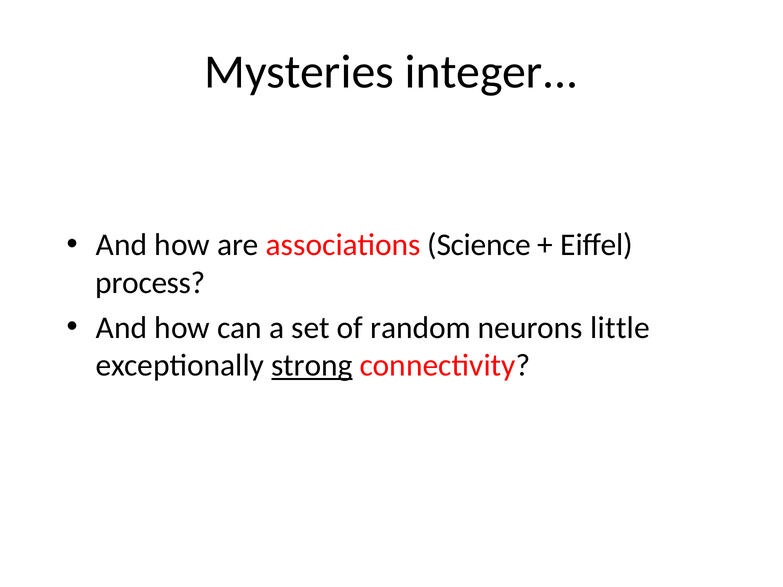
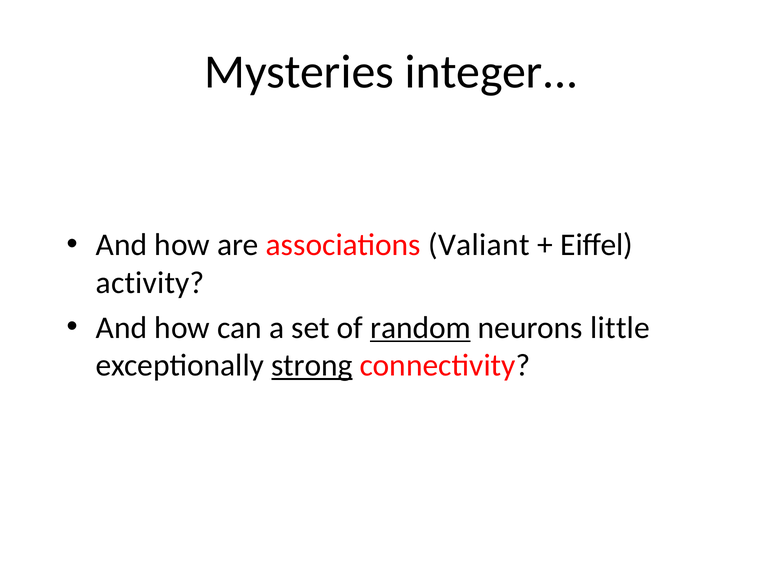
Science: Science -> Valiant
process: process -> activity
random underline: none -> present
